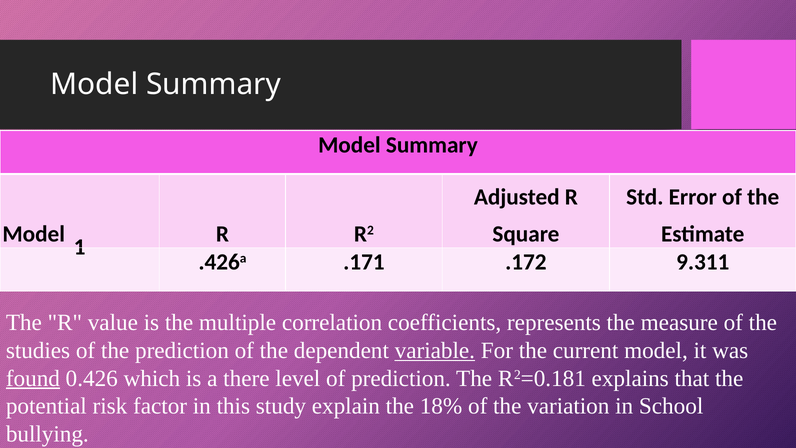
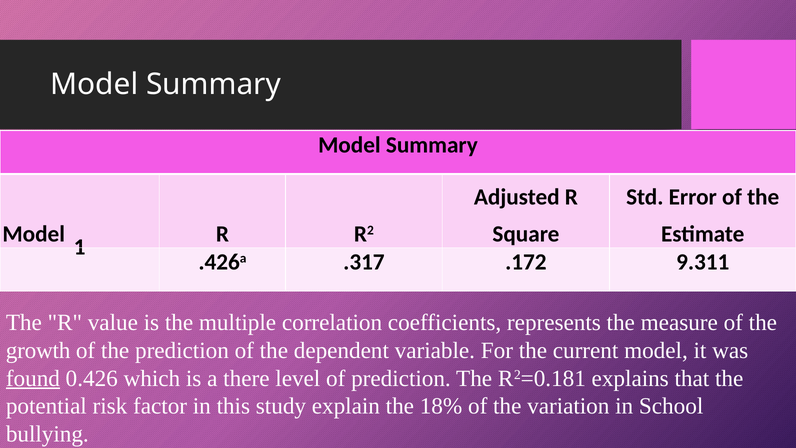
.171: .171 -> .317
studies: studies -> growth
variable underline: present -> none
